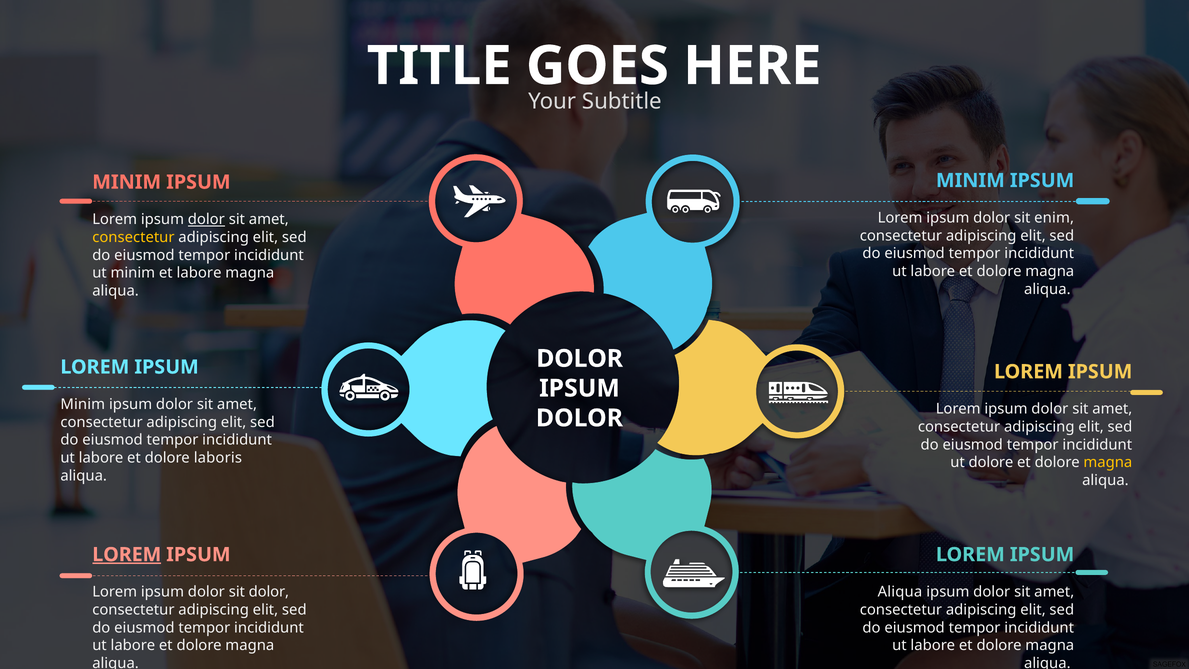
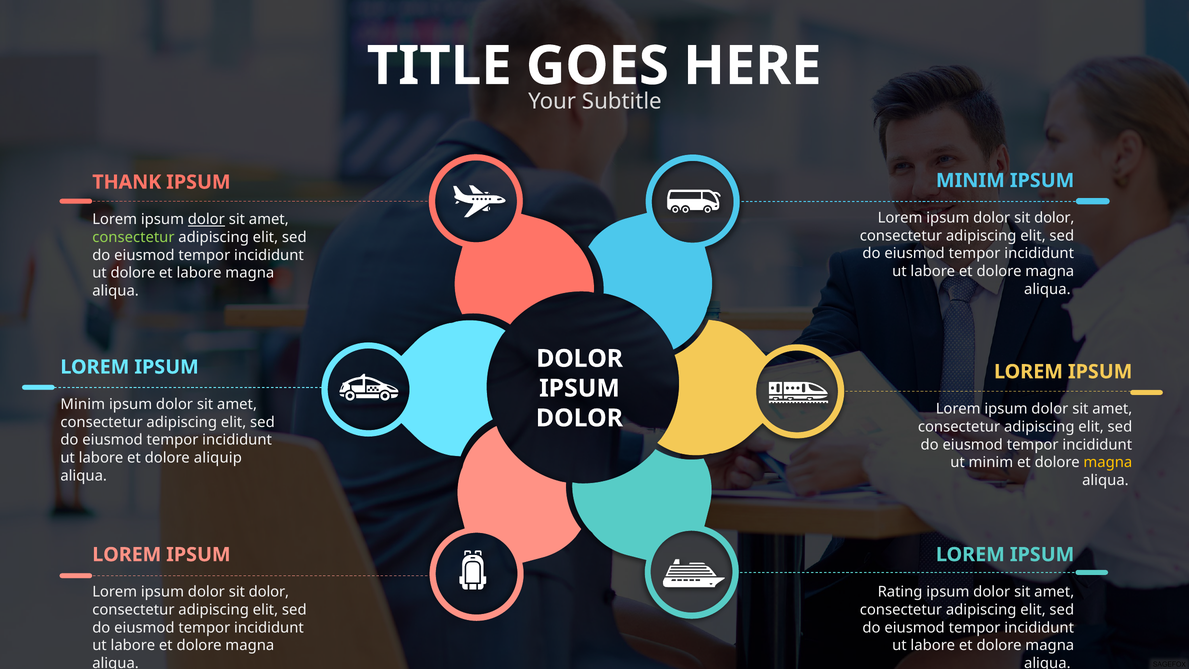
MINIM at (127, 182): MINIM -> THANK
enim at (1054, 218): enim -> dolor
consectetur at (133, 237) colour: yellow -> light green
ut minim: minim -> dolore
laboris: laboris -> aliquip
ut dolore: dolore -> minim
LOREM at (127, 555) underline: present -> none
Aliqua at (900, 592): Aliqua -> Rating
